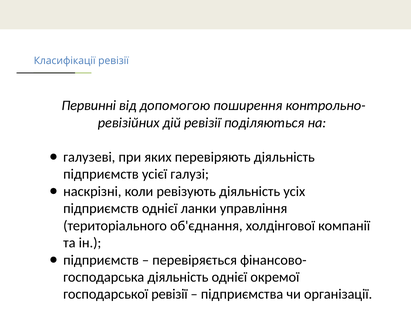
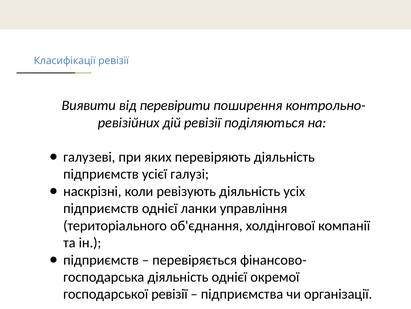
Первинні: Первинні -> Виявити
допомогою: допомогою -> перевірити
